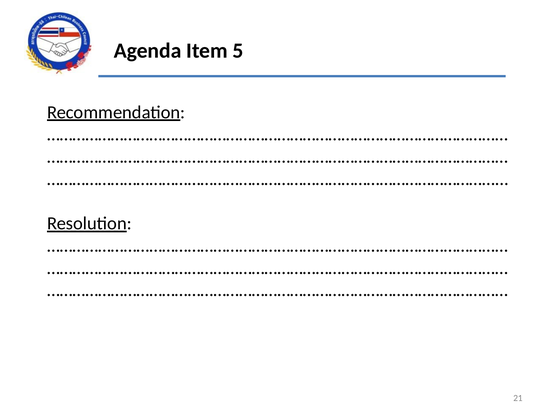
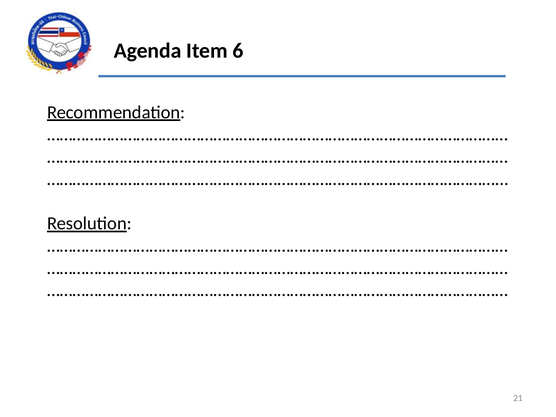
5: 5 -> 6
